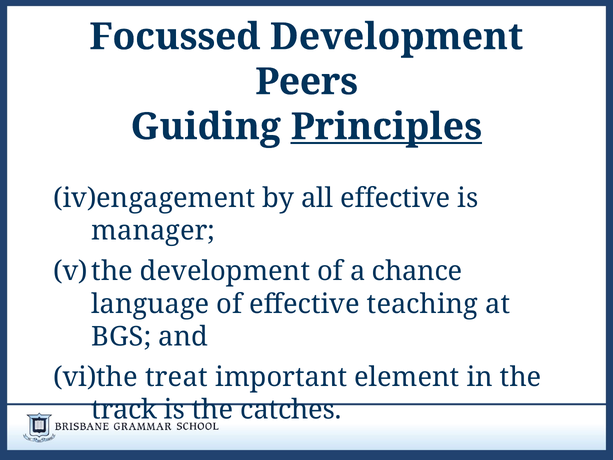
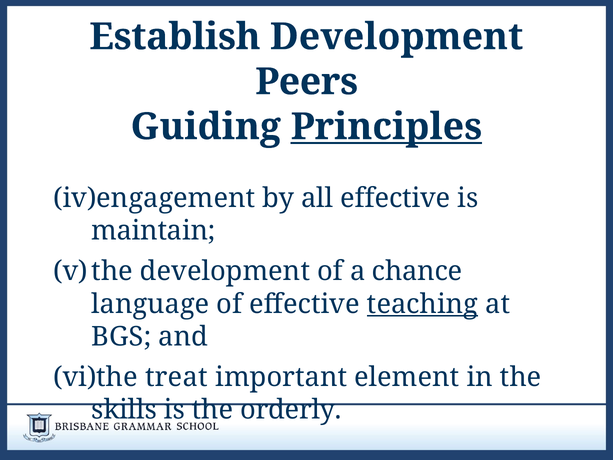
Focussed: Focussed -> Establish
manager: manager -> maintain
teaching underline: none -> present
track: track -> skills
catches: catches -> orderly
